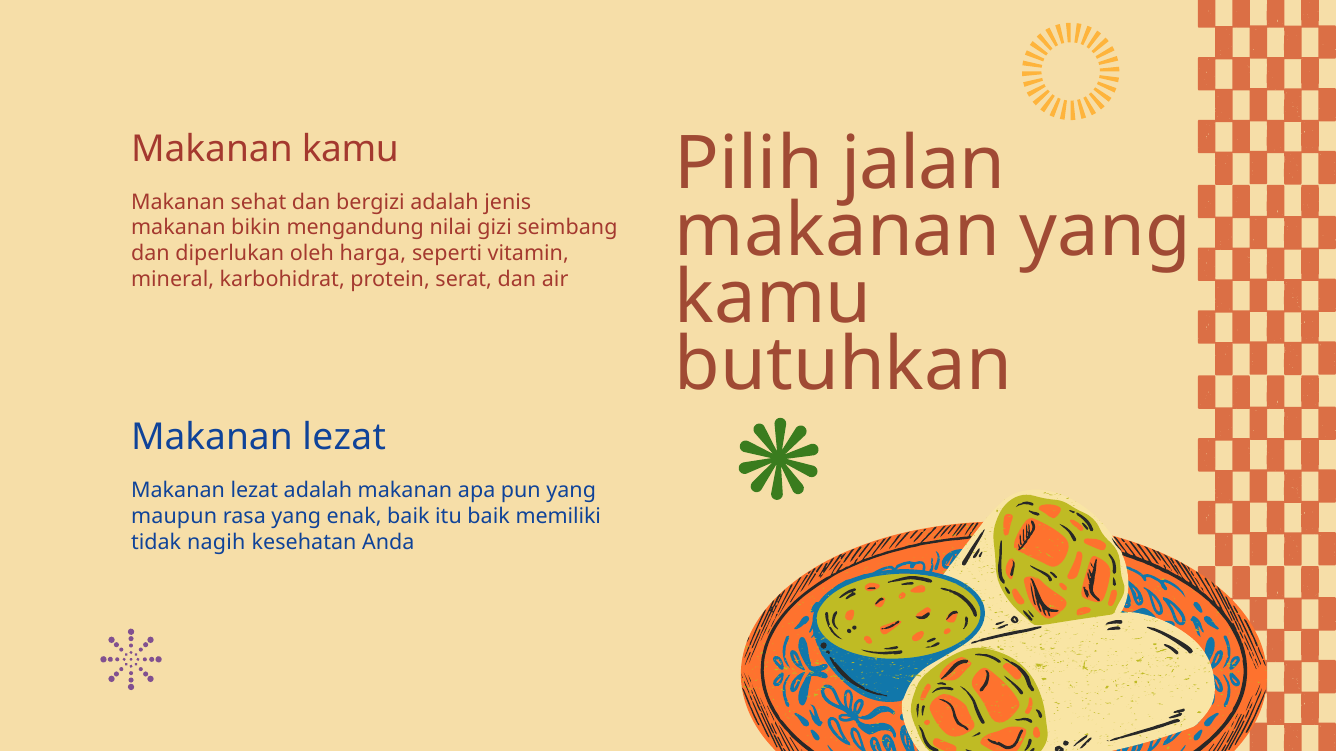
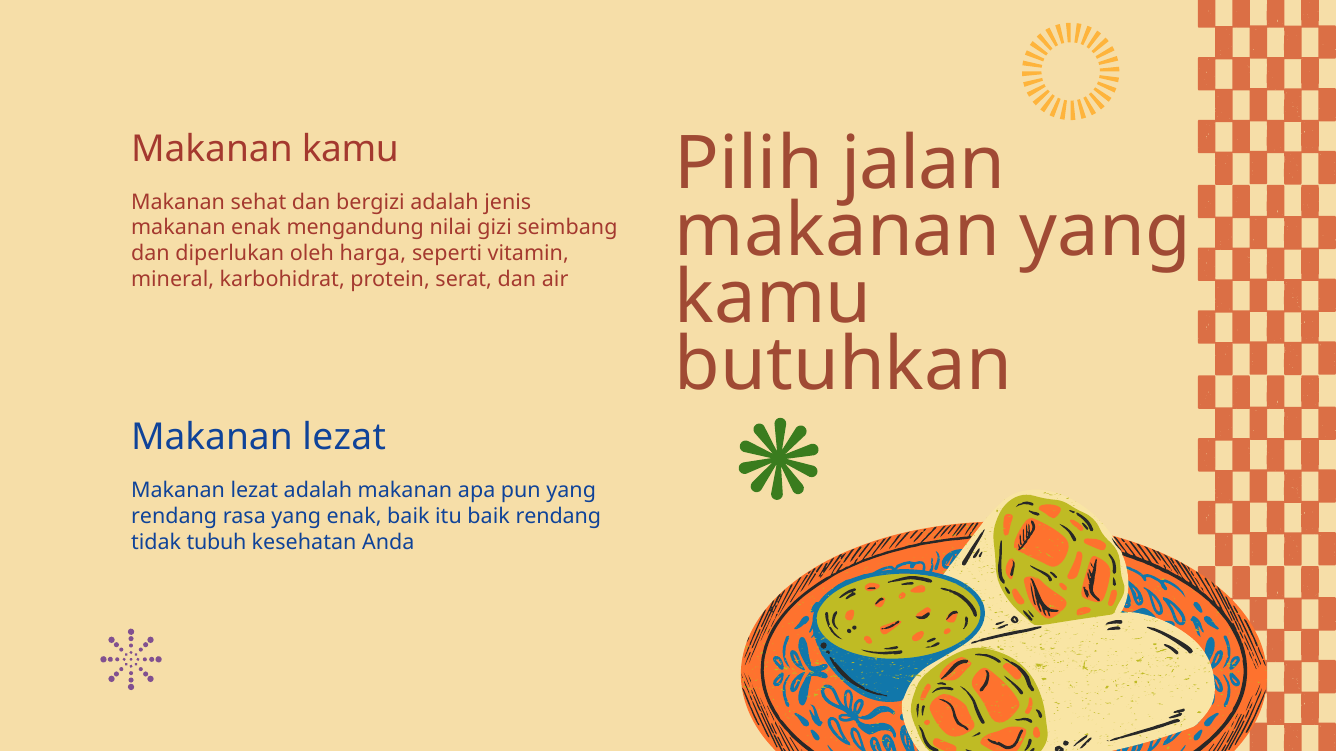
makanan bikin: bikin -> enak
maupun at (174, 516): maupun -> rendang
baik memiliki: memiliki -> rendang
nagih: nagih -> tubuh
